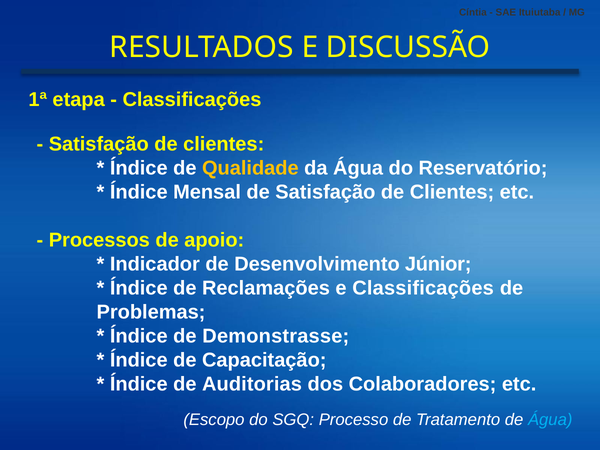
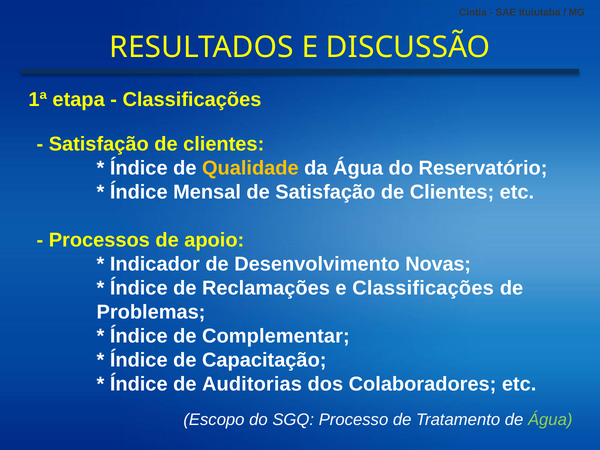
Júnior: Júnior -> Novas
Demonstrasse: Demonstrasse -> Complementar
Água at (550, 420) colour: light blue -> light green
